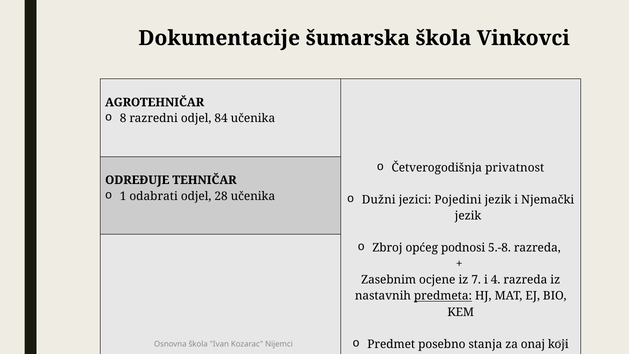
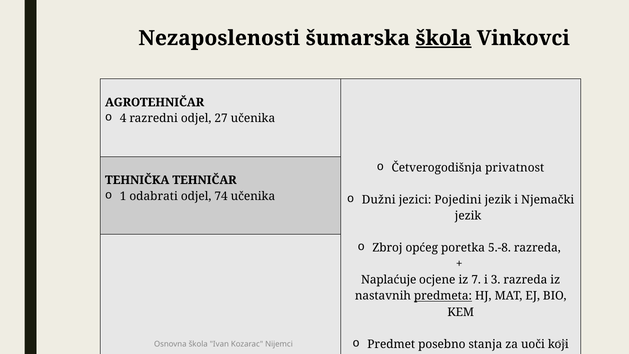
Dokumentacije: Dokumentacije -> Nezaposlenosti
škola at (443, 38) underline: none -> present
8: 8 -> 4
84: 84 -> 27
ODREĐUJE at (137, 180): ODREĐUJE -> TEHNIČKA
28: 28 -> 74
podnosi: podnosi -> poretka
Zasebnim: Zasebnim -> Naplaćuje
4: 4 -> 3
onaj: onaj -> uoči
